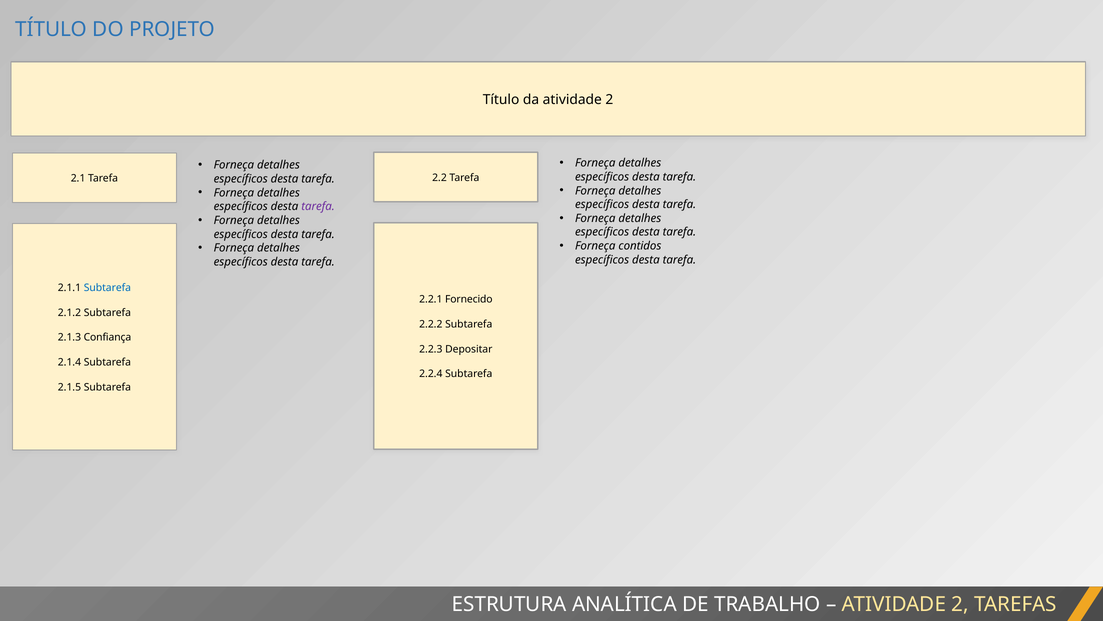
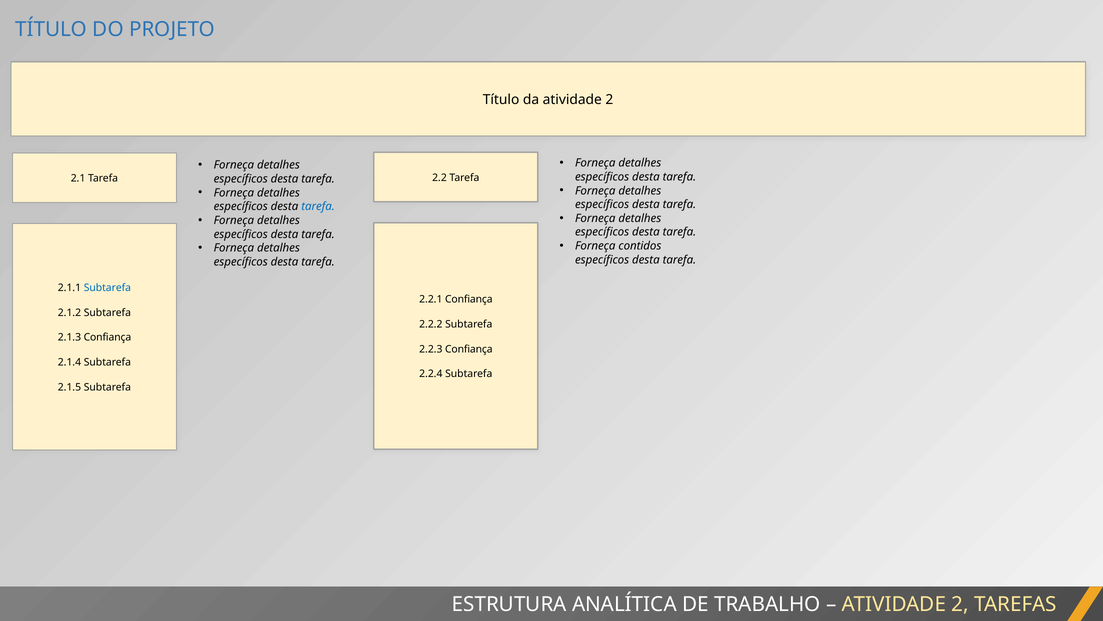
tarefa at (318, 206) colour: purple -> blue
2.2.1 Fornecido: Fornecido -> Confiança
2.2.3 Depositar: Depositar -> Confiança
